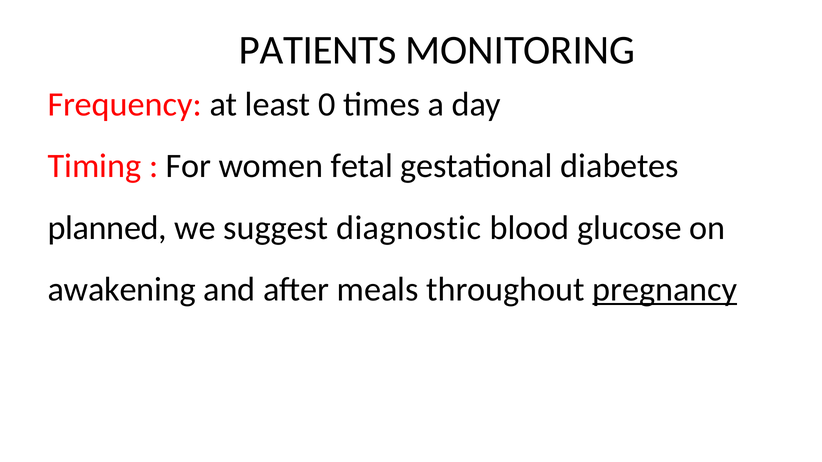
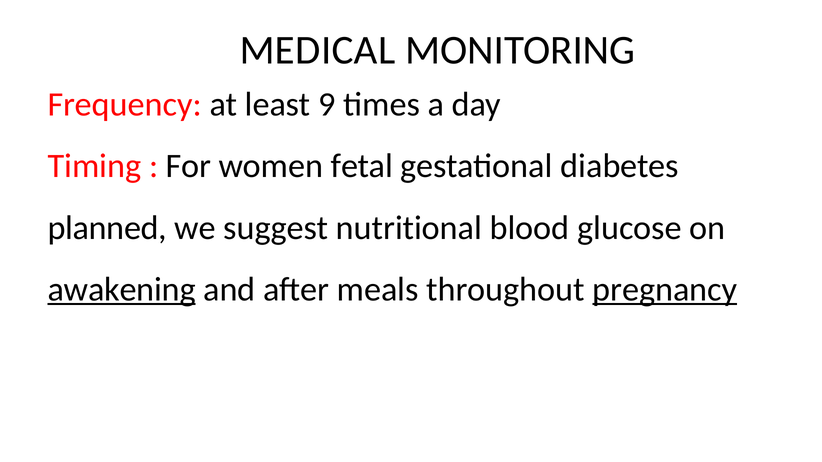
PATIENTS: PATIENTS -> MEDICAL
0: 0 -> 9
diagnostic: diagnostic -> nutritional
awakening underline: none -> present
